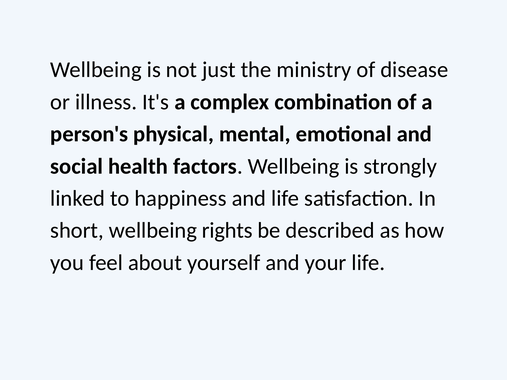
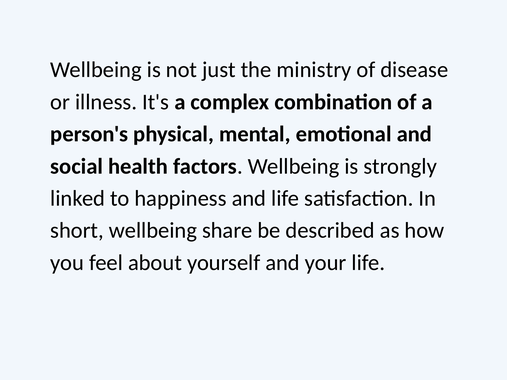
rights: rights -> share
